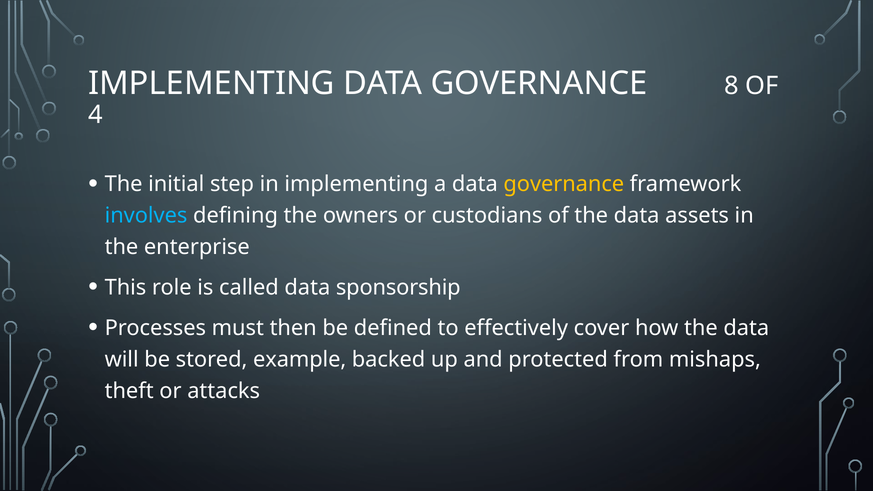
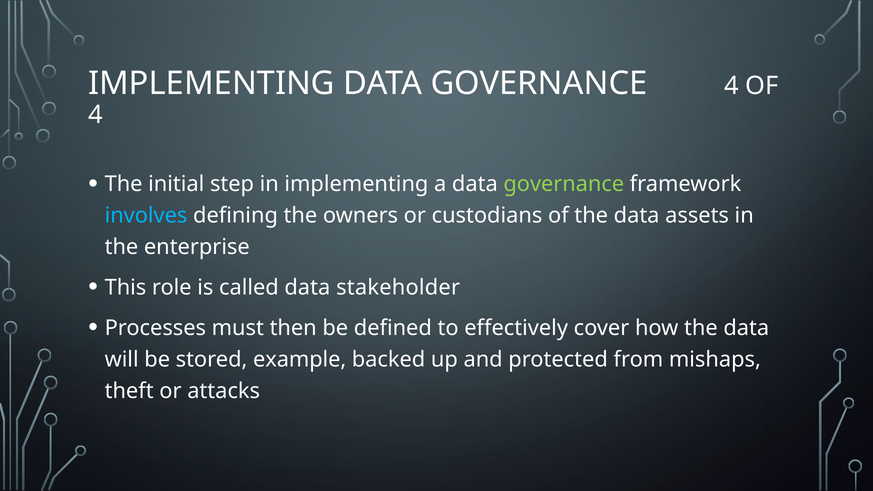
GOVERNANCE 8: 8 -> 4
governance at (564, 184) colour: yellow -> light green
sponsorship: sponsorship -> stakeholder
